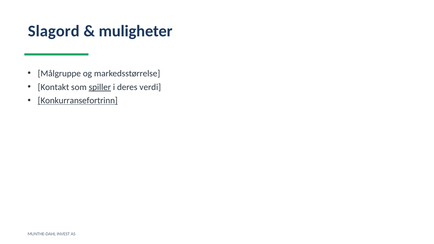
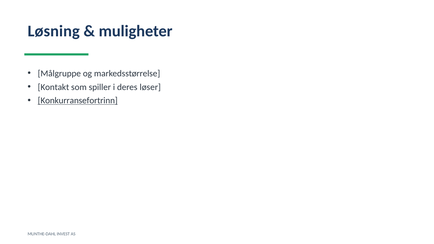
Slagord: Slagord -> Løsning
spiller underline: present -> none
verdi: verdi -> løser
